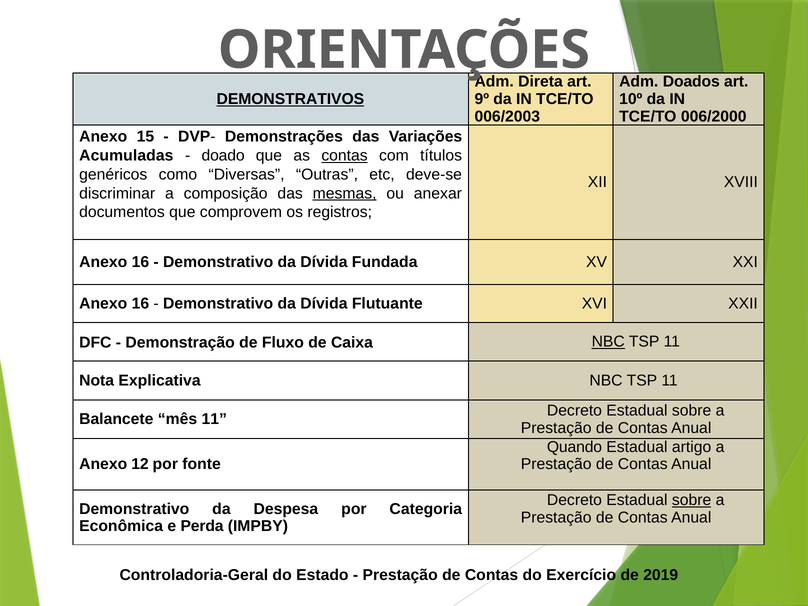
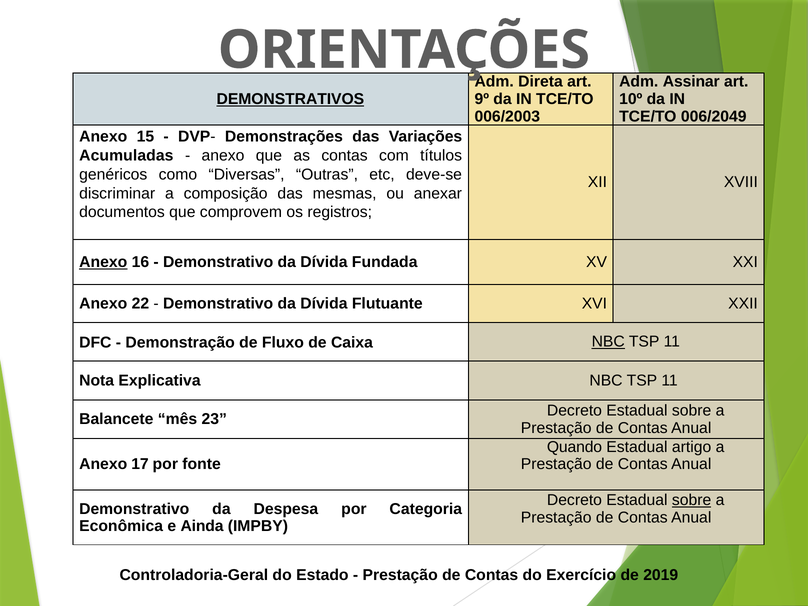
Doados: Doados -> Assinar
006/2000: 006/2000 -> 006/2049
doado at (223, 156): doado -> anexo
contas at (345, 156) underline: present -> none
mesmas underline: present -> none
Anexo at (103, 262) underline: none -> present
16 at (140, 304): 16 -> 22
mês 11: 11 -> 23
12: 12 -> 17
Perda: Perda -> Ainda
